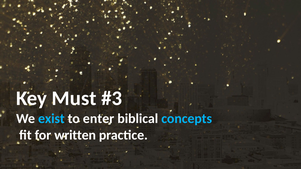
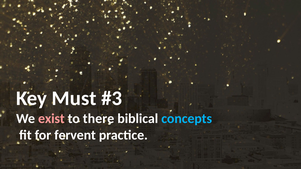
exist colour: light blue -> pink
enter: enter -> there
written: written -> fervent
